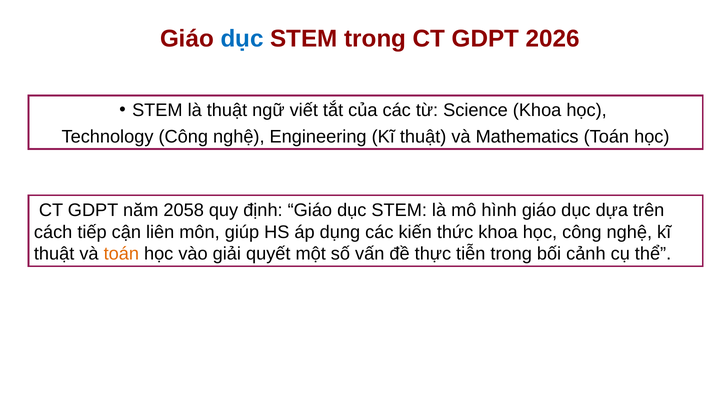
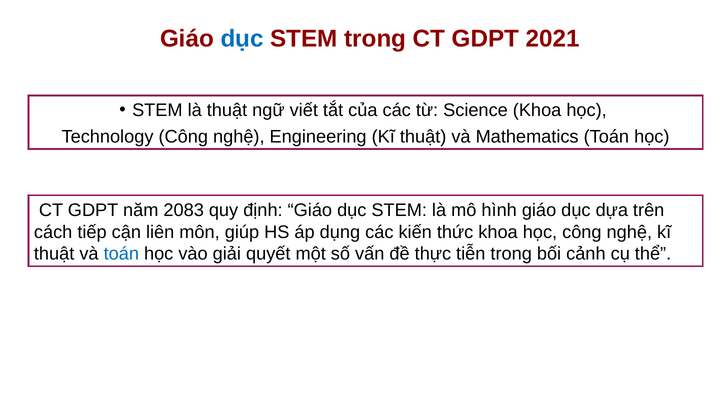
2026: 2026 -> 2021
2058: 2058 -> 2083
toán at (121, 254) colour: orange -> blue
